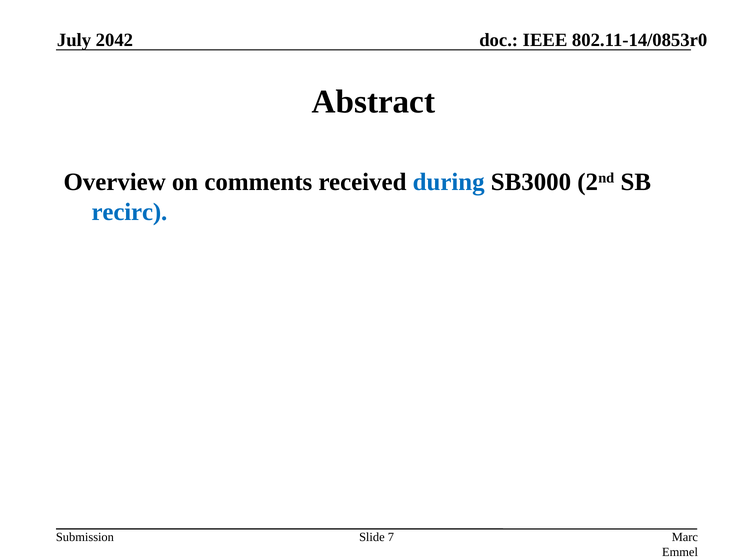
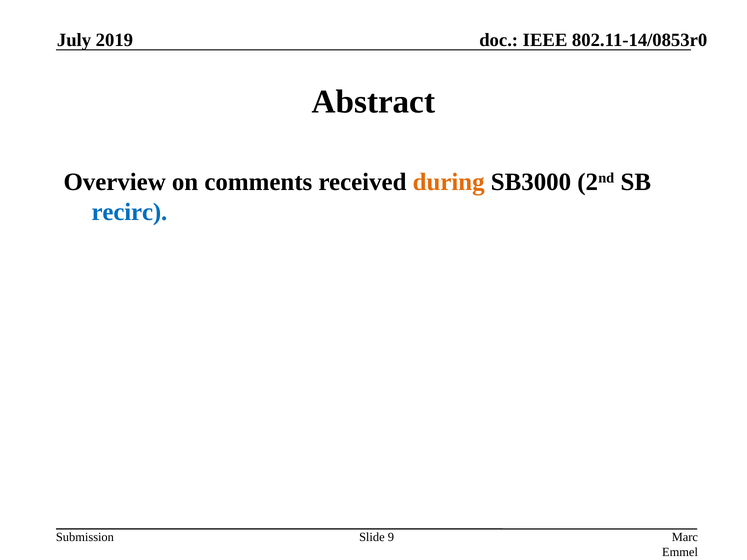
2042: 2042 -> 2019
during colour: blue -> orange
7: 7 -> 9
